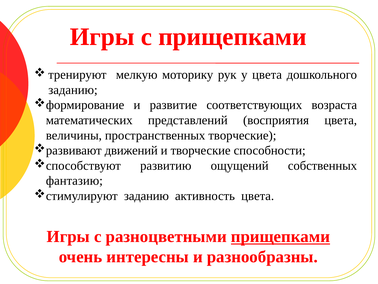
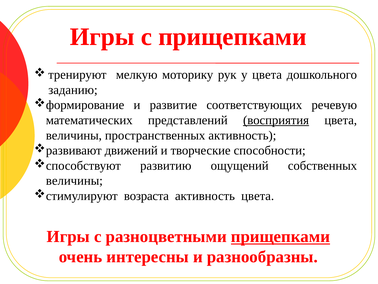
возраста: возраста -> речевую
восприятия underline: none -> present
пространственных творческие: творческие -> активность
фантазию at (74, 180): фантазию -> величины
заданию at (146, 196): заданию -> возраста
